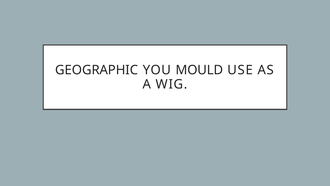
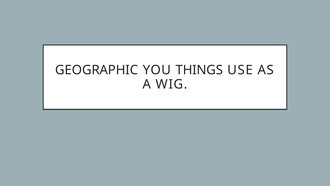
MOULD: MOULD -> THINGS
